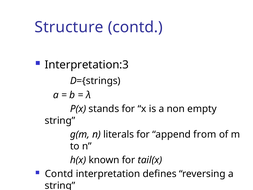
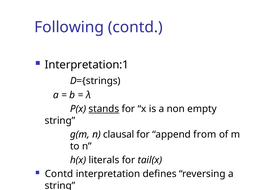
Structure: Structure -> Following
Interpretation:3: Interpretation:3 -> Interpretation:1
stands underline: none -> present
literals: literals -> clausal
known: known -> literals
